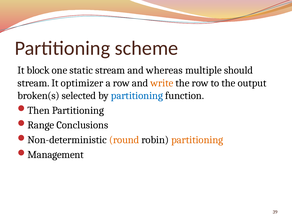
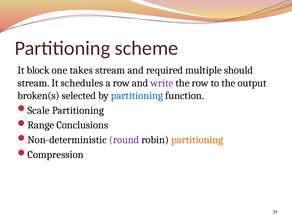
static: static -> takes
whereas: whereas -> required
optimizer: optimizer -> schedules
write colour: orange -> purple
Then: Then -> Scale
round colour: orange -> purple
Management: Management -> Compression
